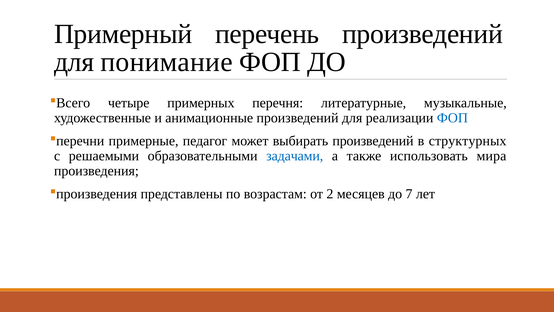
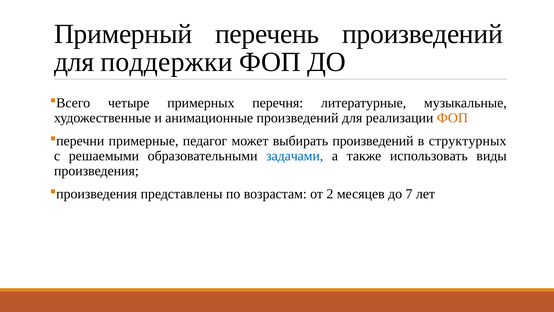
понимание: понимание -> поддержки
ФОП at (452, 118) colour: blue -> orange
мира: мира -> виды
